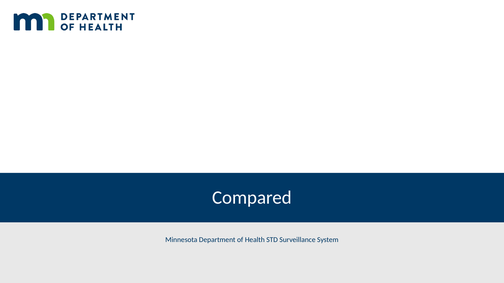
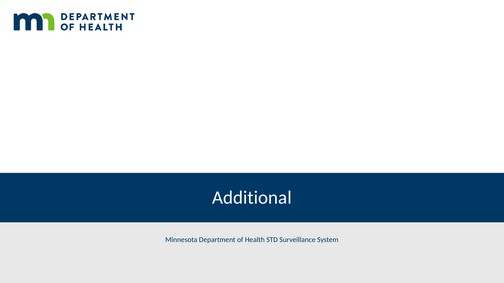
Compared: Compared -> Additional
